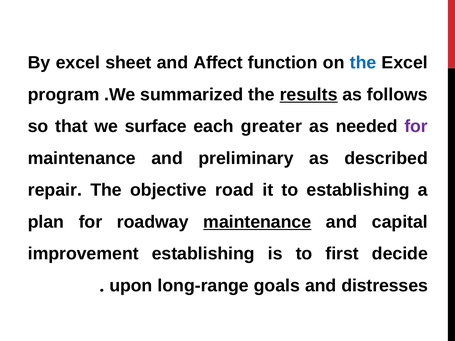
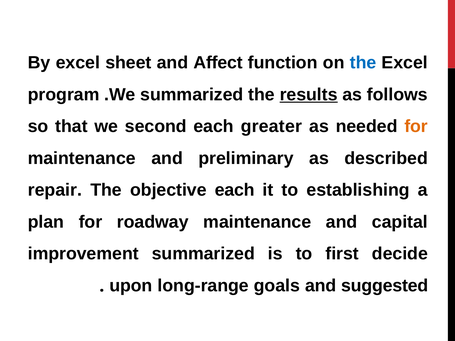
surface: surface -> second
for at (416, 127) colour: purple -> orange
objective road: road -> each
maintenance at (257, 222) underline: present -> none
improvement establishing: establishing -> summarized
distresses: distresses -> suggested
